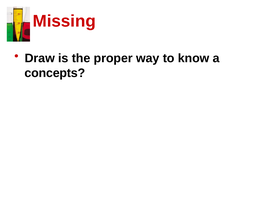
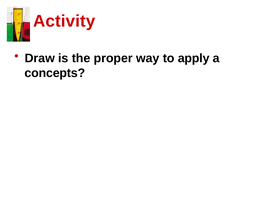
Missing: Missing -> Activity
know: know -> apply
